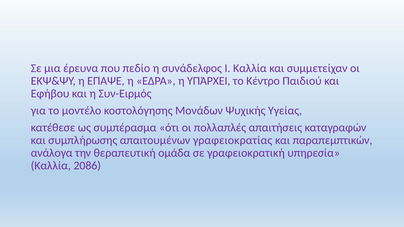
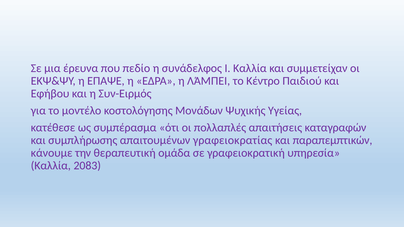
ΥΠΆΡΧΕΙ: ΥΠΆΡΧΕΙ -> ΛΆΜΠΕΙ
ανάλογα: ανάλογα -> κάνουμε
2086: 2086 -> 2083
